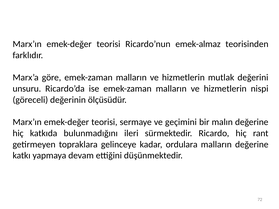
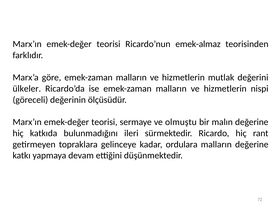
unsuru: unsuru -> ülkeler
geçimini: geçimini -> olmuştu
